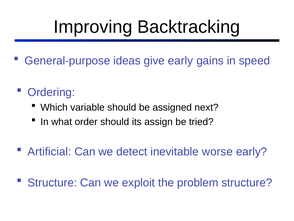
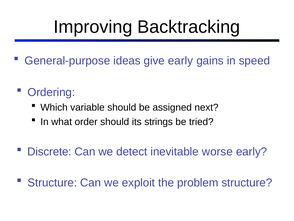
assign: assign -> strings
Artificial: Artificial -> Discrete
